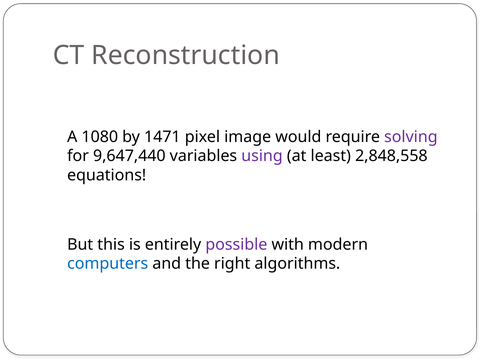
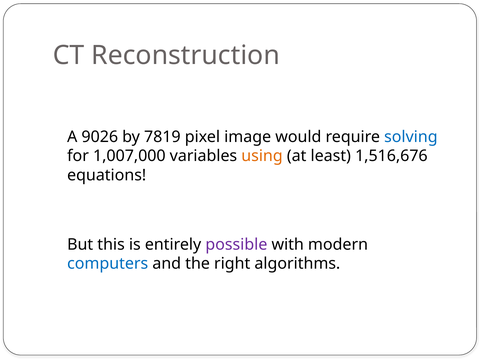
1080: 1080 -> 9026
1471: 1471 -> 7819
solving colour: purple -> blue
9,647,440: 9,647,440 -> 1,007,000
using colour: purple -> orange
2,848,558: 2,848,558 -> 1,516,676
